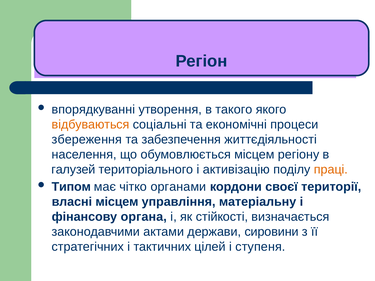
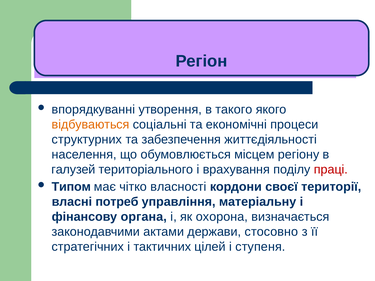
збереження: збереження -> структурних
активізацію: активізацію -> врахування
праці colour: orange -> red
органами: органами -> власності
власні місцем: місцем -> потреб
стійкості: стійкості -> охорона
сировини: сировини -> стосовно
